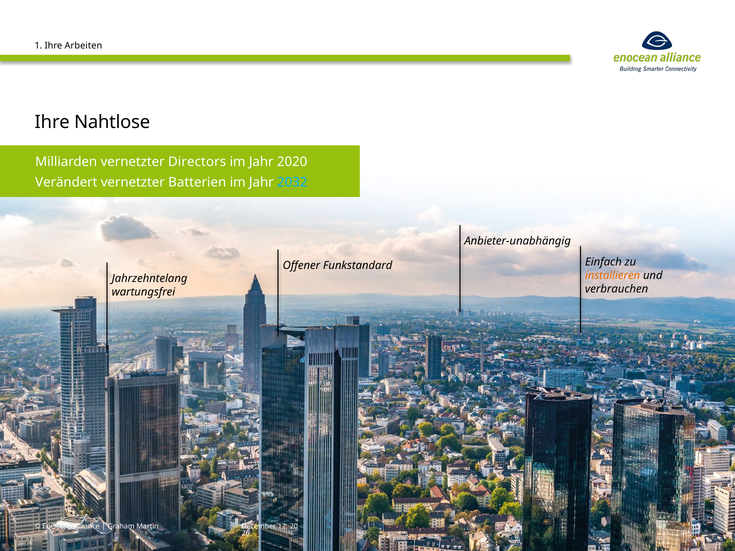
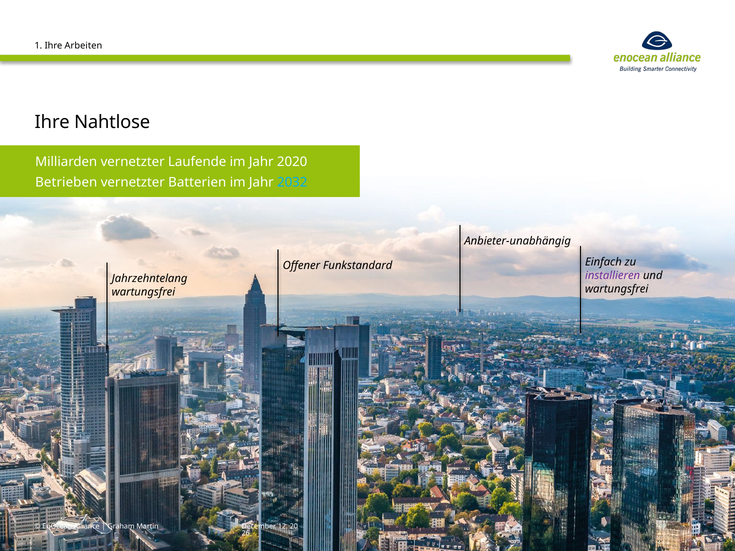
Directors: Directors -> Laufende
Verändert: Verändert -> Betrieben
installieren colour: orange -> purple
verbrauchen at (617, 289): verbrauchen -> wartungsfrei
